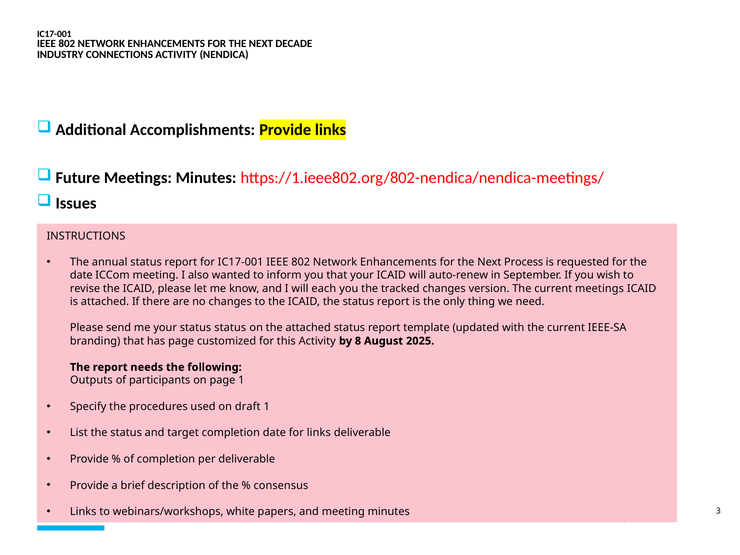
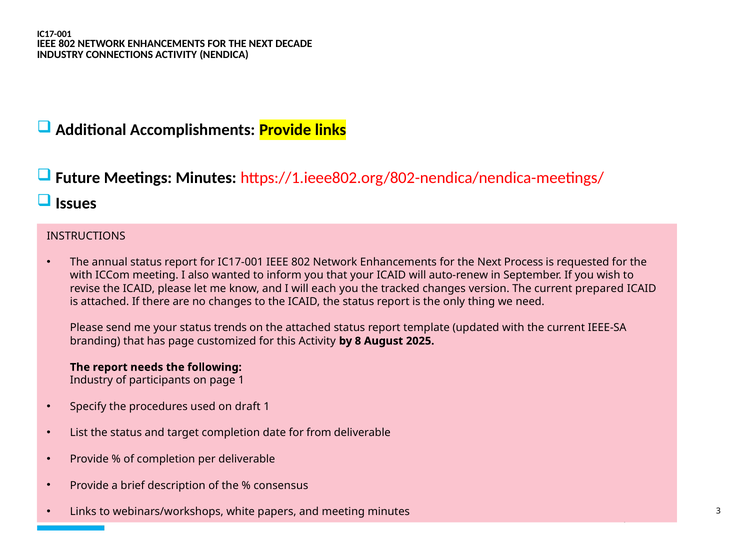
date at (81, 275): date -> with
current meetings: meetings -> prepared
status status: status -> trends
Outputs at (91, 380): Outputs -> Industry
for links: links -> from
